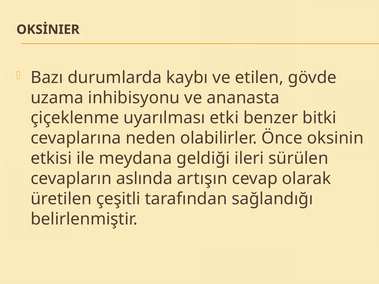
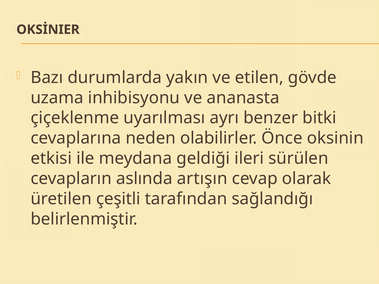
kaybı: kaybı -> yakın
etki: etki -> ayrı
